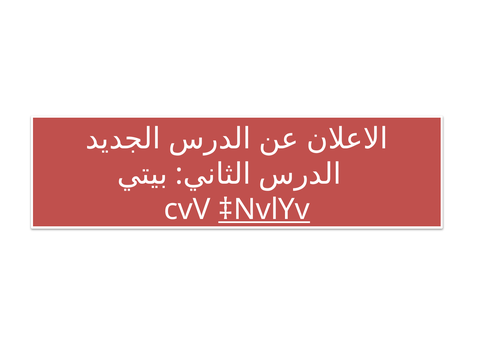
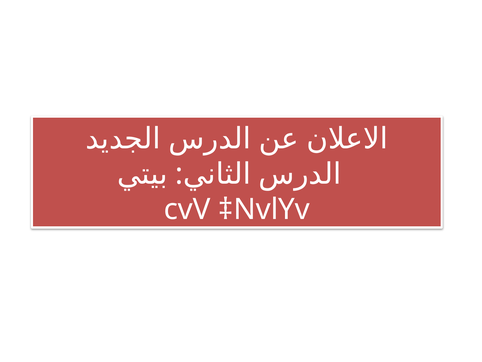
‡NvlYv underline: present -> none
